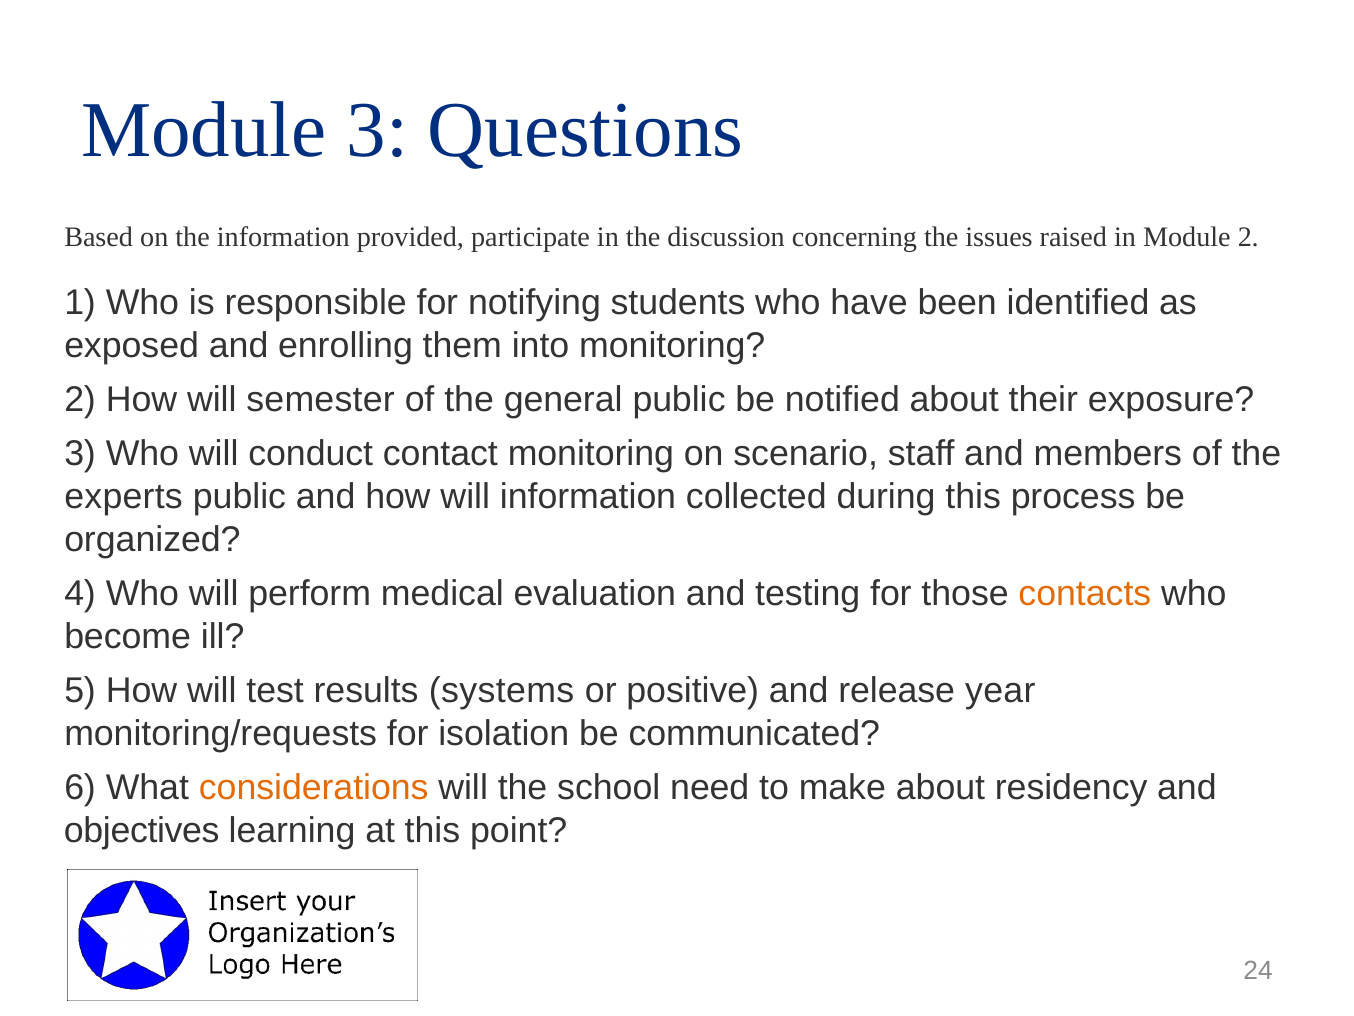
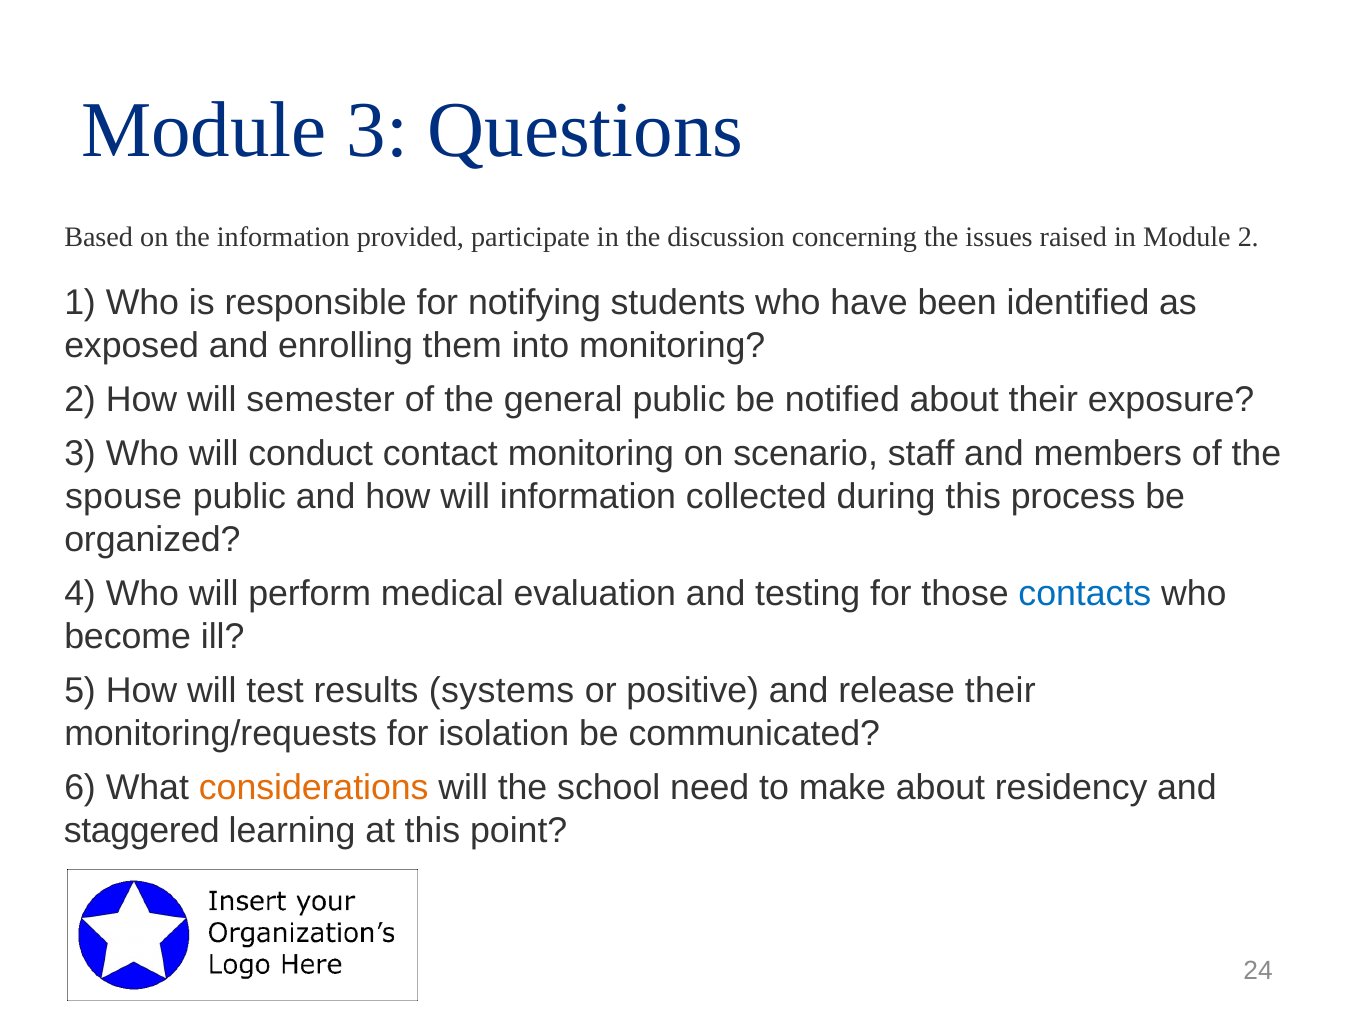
experts: experts -> spouse
contacts colour: orange -> blue
release year: year -> their
objectives: objectives -> staggered
